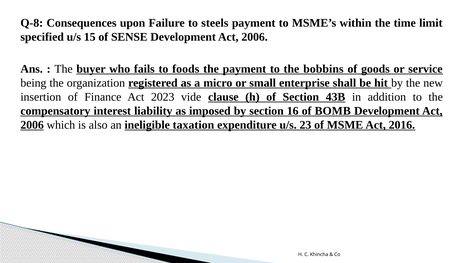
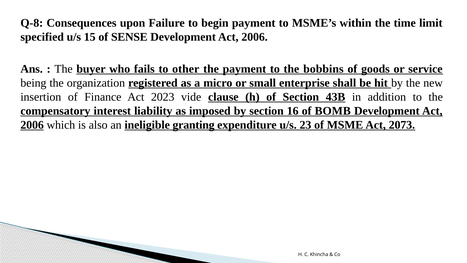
steels: steels -> begin
foods: foods -> other
taxation: taxation -> granting
2016: 2016 -> 2073
